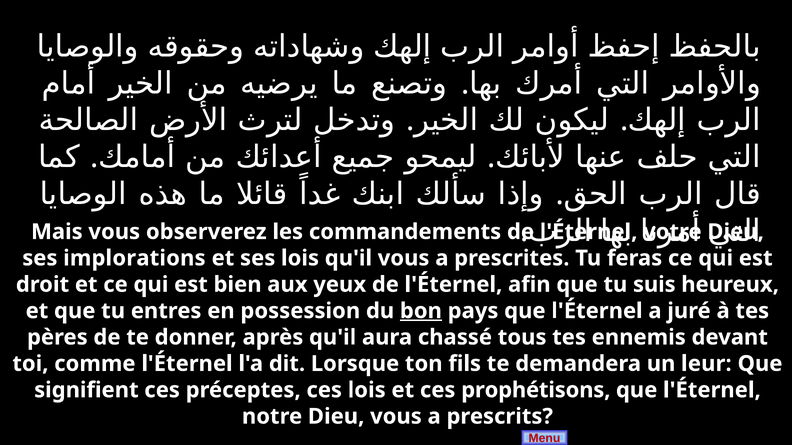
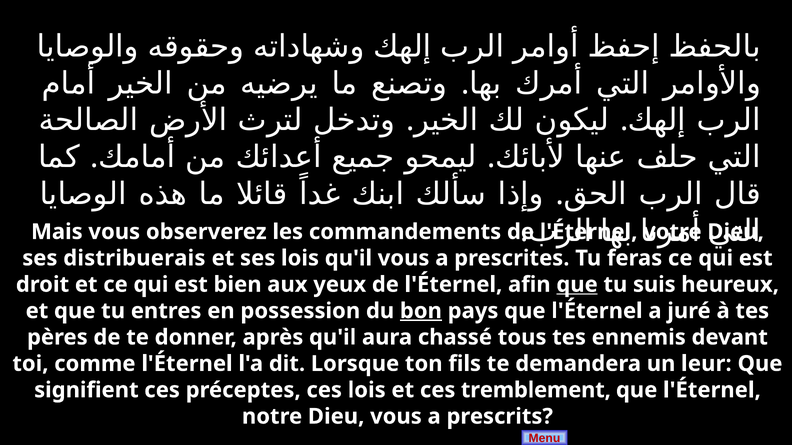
implorations: implorations -> distribuerais
que at (577, 285) underline: none -> present
prophétisons: prophétisons -> tremblement
